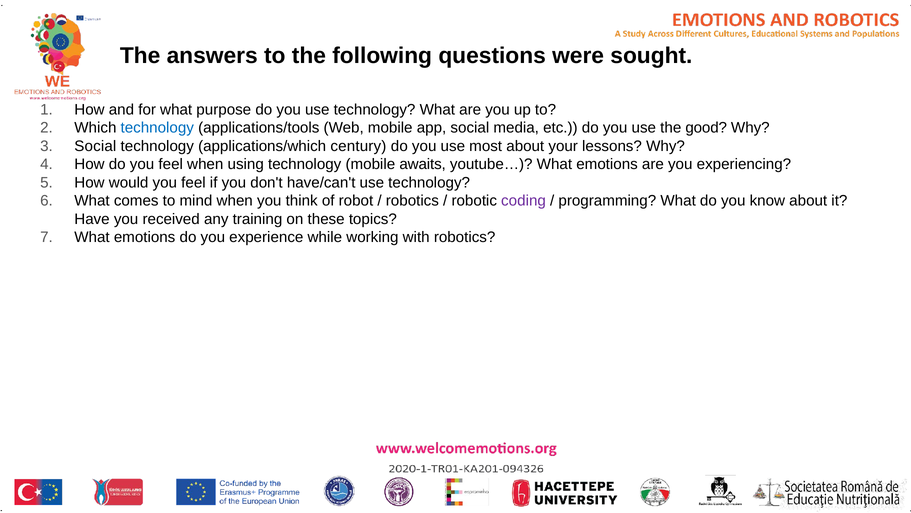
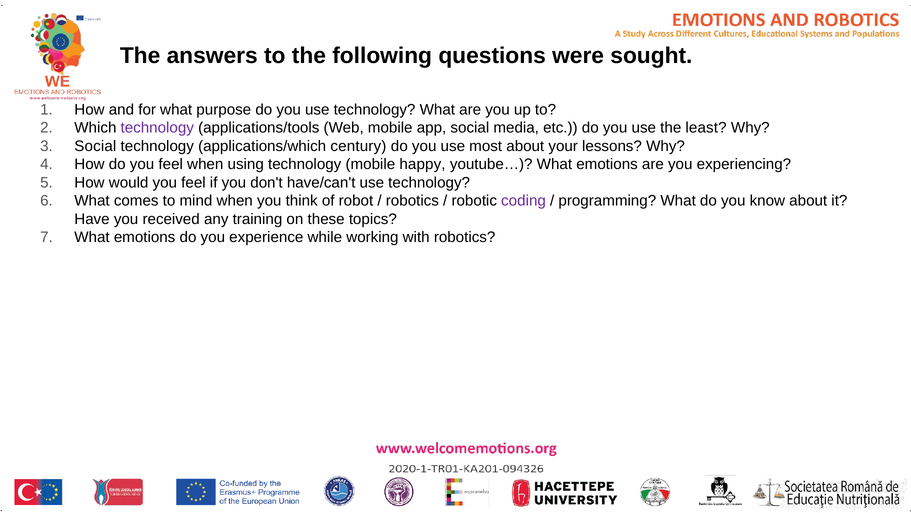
technology at (157, 128) colour: blue -> purple
good: good -> least
awaits: awaits -> happy
